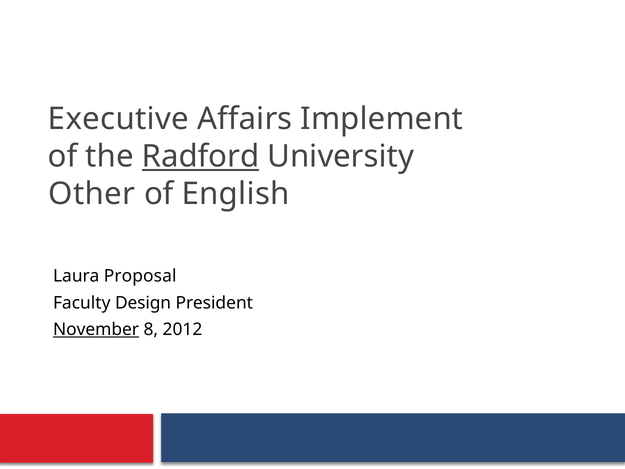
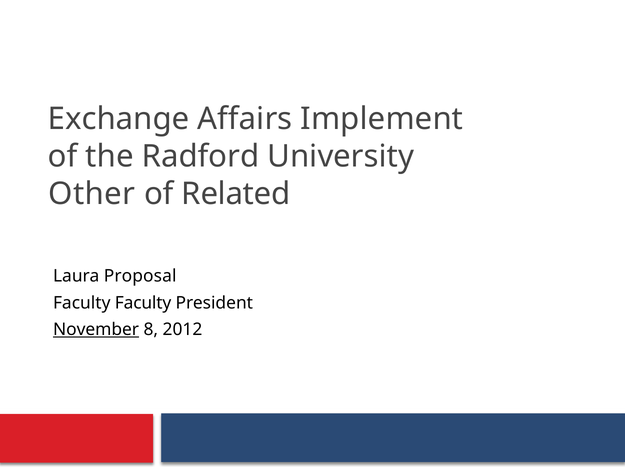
Executive: Executive -> Exchange
Radford underline: present -> none
English: English -> Related
Faculty Design: Design -> Faculty
